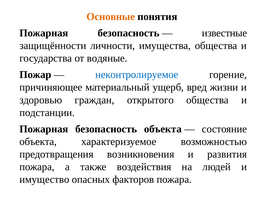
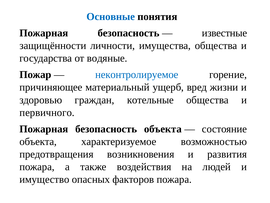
Основные colour: orange -> blue
открытого: открытого -> котельные
подстанции: подстанции -> первичного
